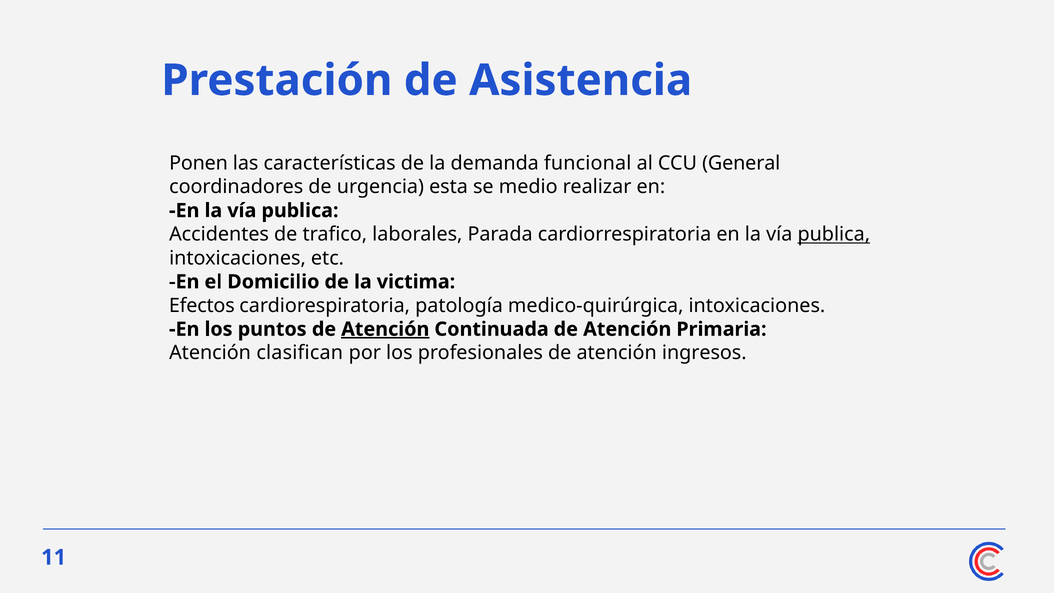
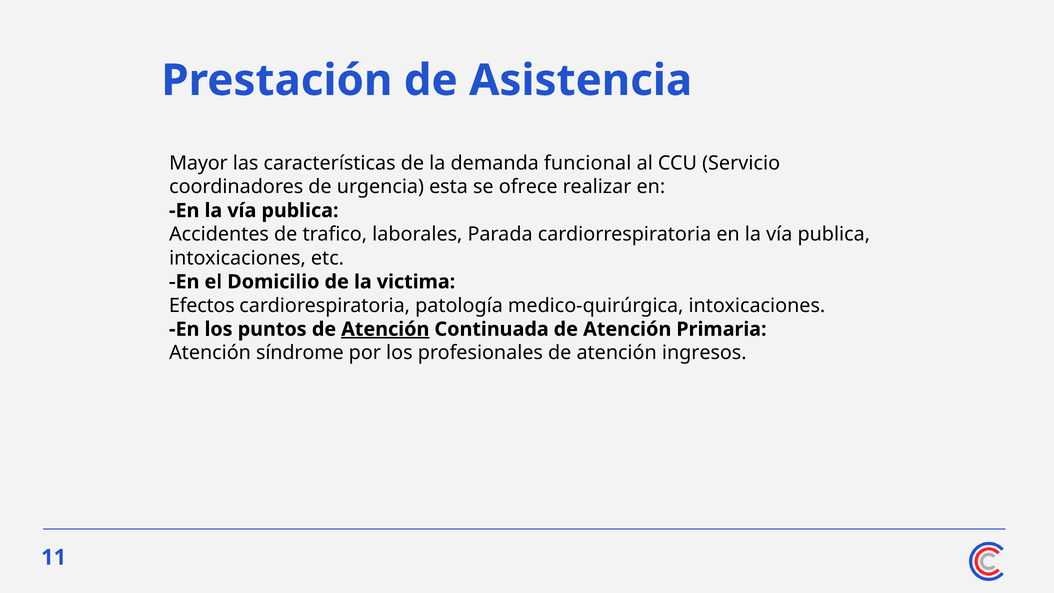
Ponen: Ponen -> Mayor
General: General -> Servicio
medio: medio -> ofrece
publica at (834, 234) underline: present -> none
clasifican: clasifican -> síndrome
